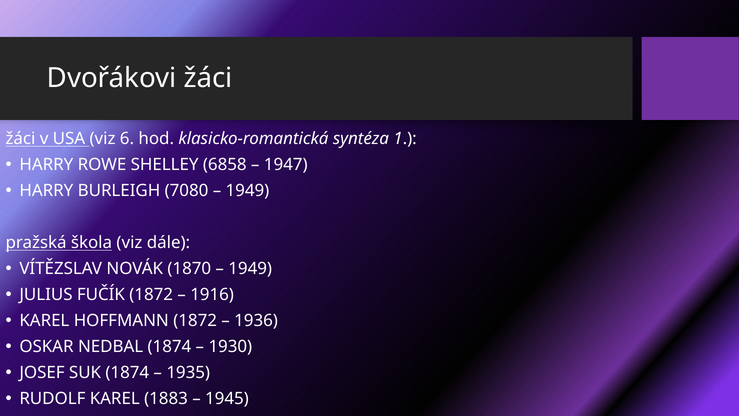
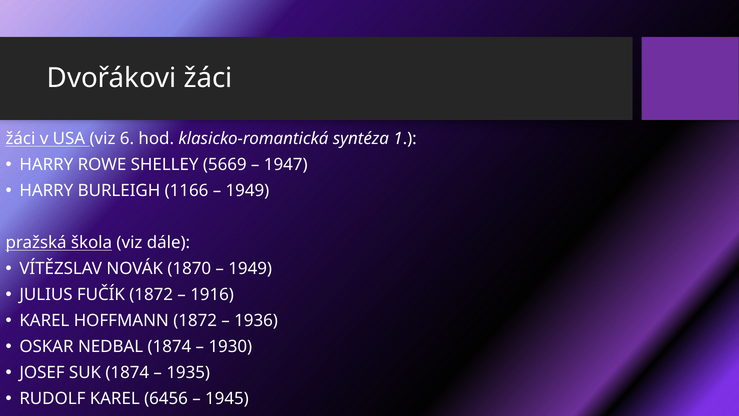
6858: 6858 -> 5669
7080: 7080 -> 1166
1883: 1883 -> 6456
